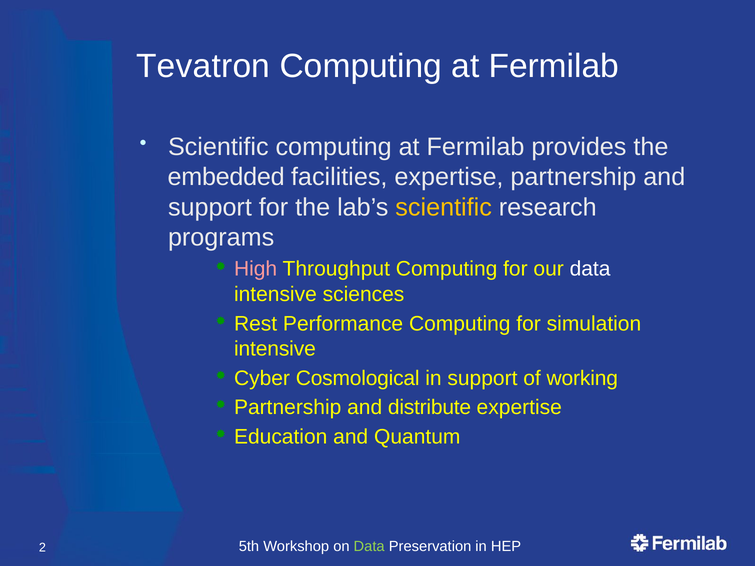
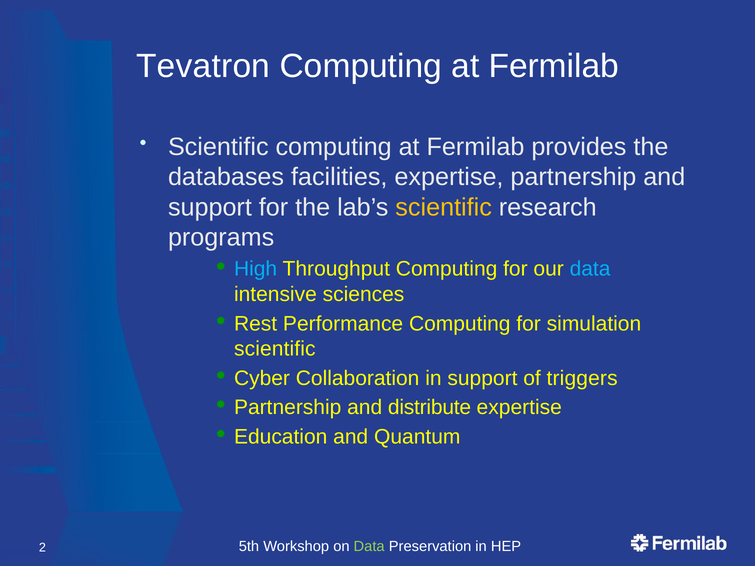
embedded: embedded -> databases
High colour: pink -> light blue
data at (590, 269) colour: white -> light blue
intensive at (275, 349): intensive -> scientific
Cosmological: Cosmological -> Collaboration
working: working -> triggers
